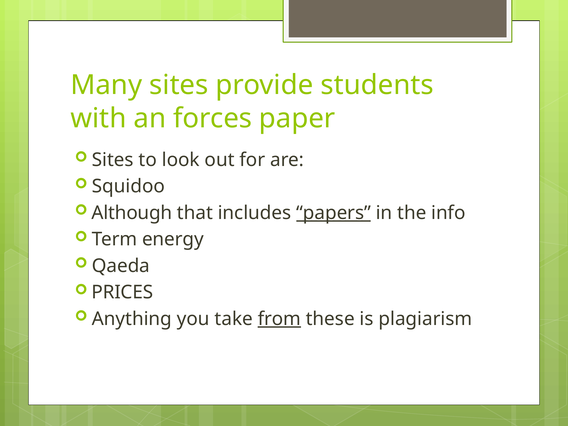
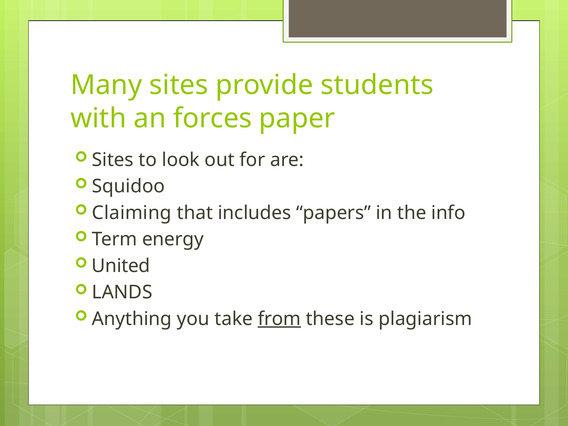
Although: Although -> Claiming
papers underline: present -> none
Qaeda: Qaeda -> United
PRICES: PRICES -> LANDS
